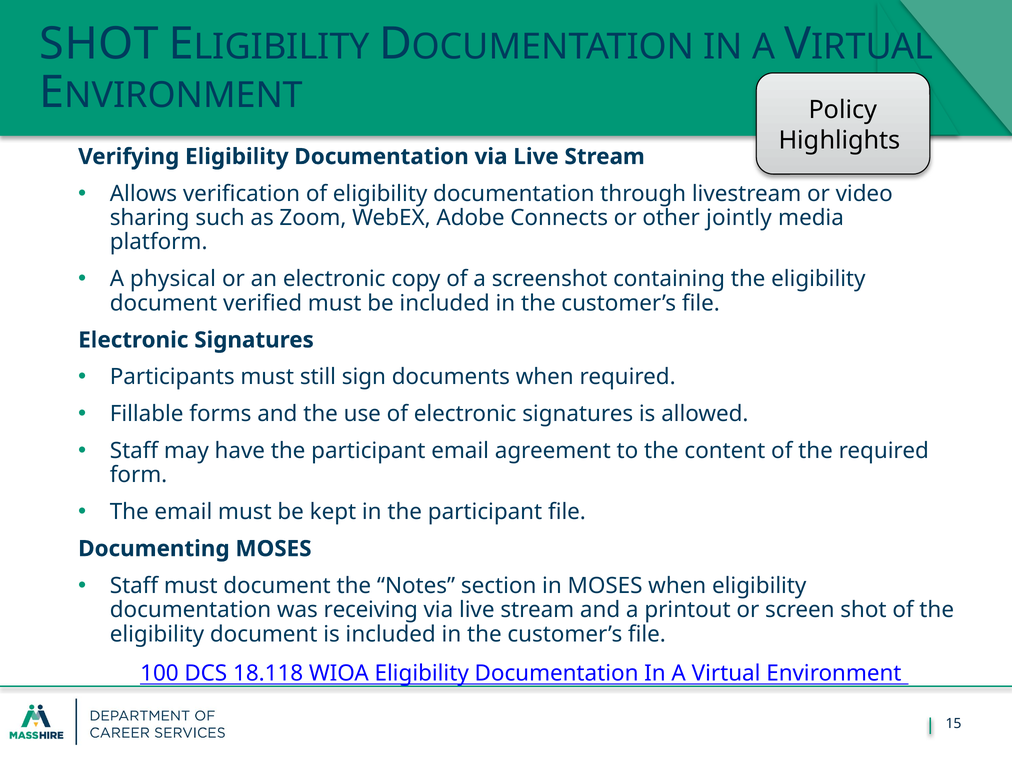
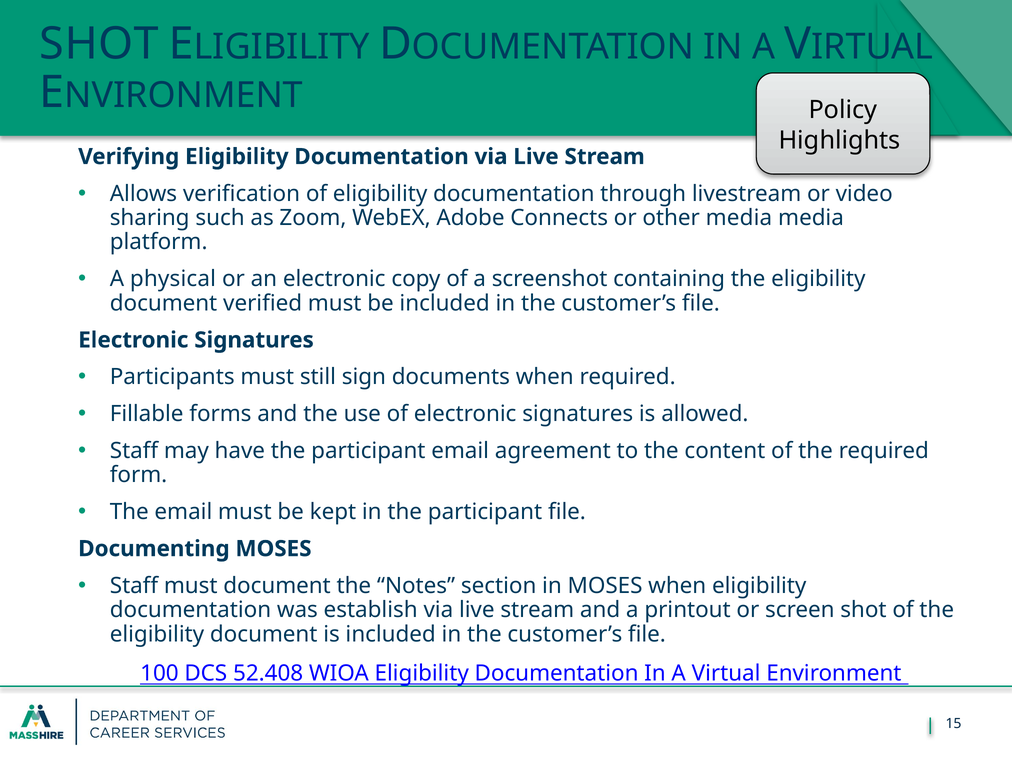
other jointly: jointly -> media
receiving: receiving -> establish
18.118: 18.118 -> 52.408
